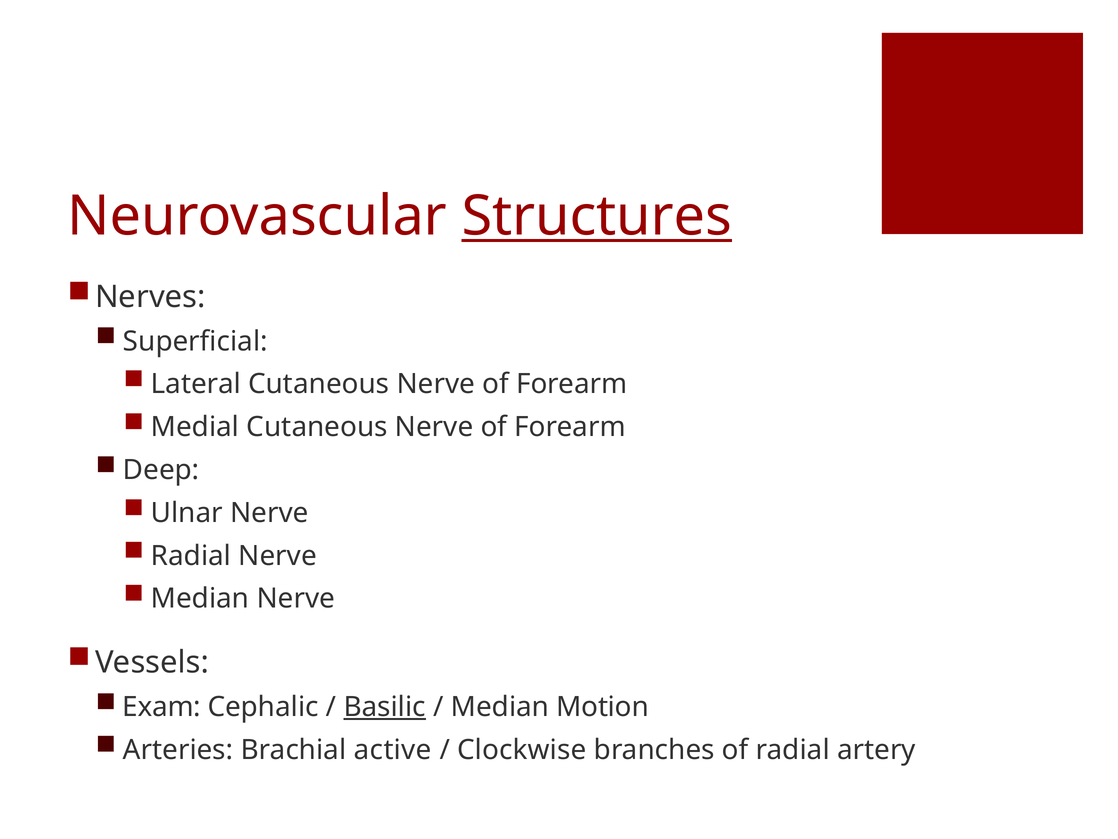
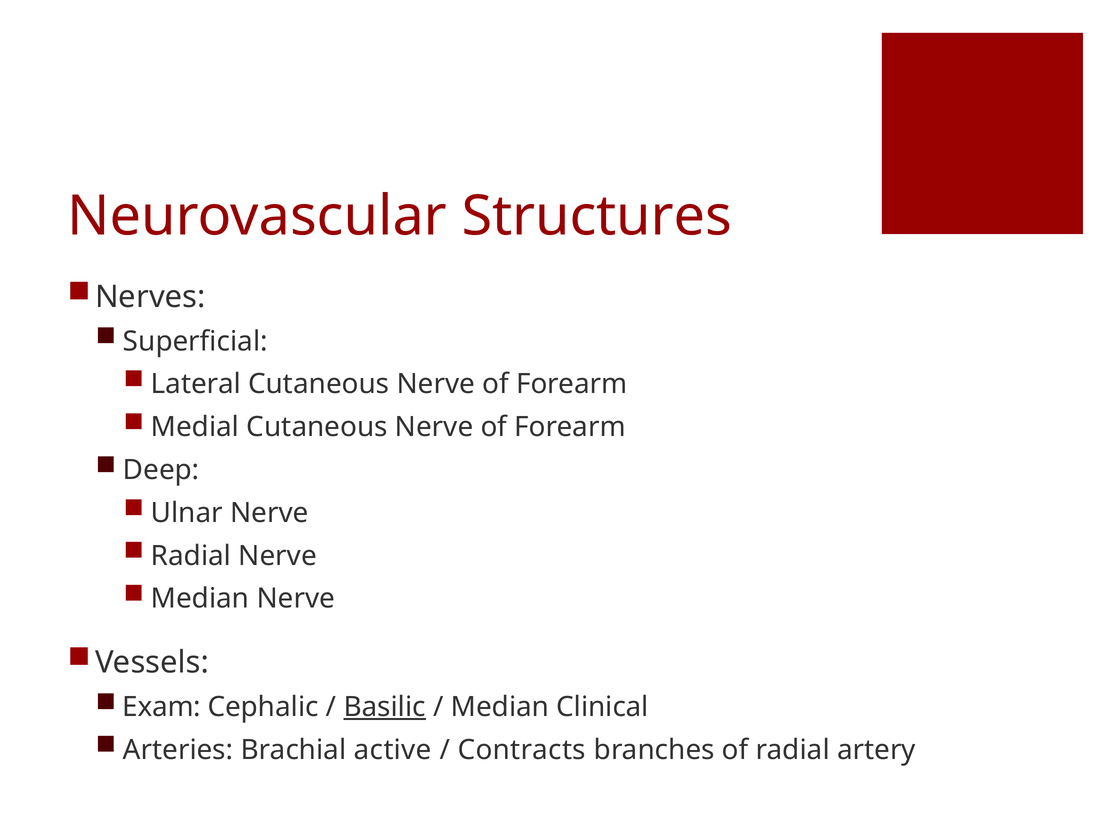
Structures underline: present -> none
Motion: Motion -> Clinical
Clockwise: Clockwise -> Contracts
